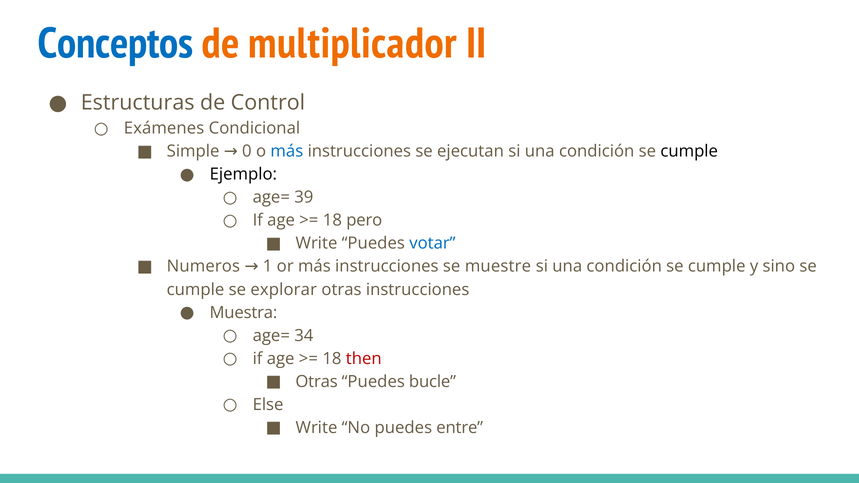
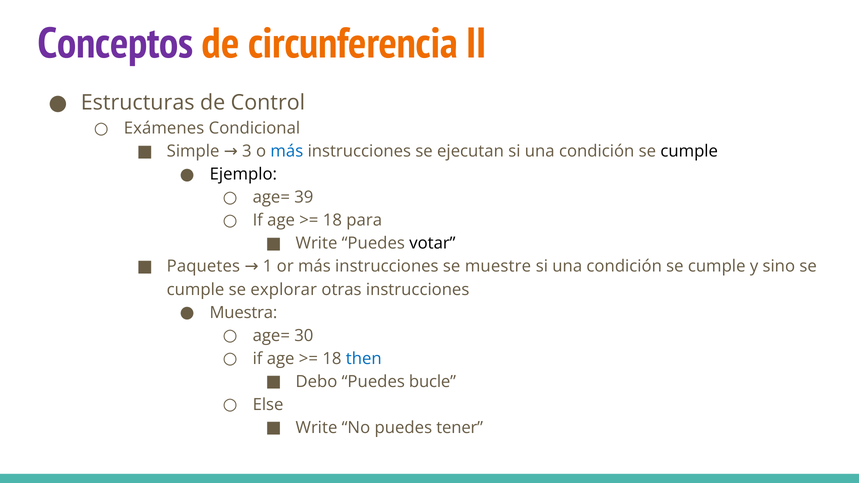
Conceptos colour: blue -> purple
multiplicador: multiplicador -> circunferencia
0: 0 -> 3
pero: pero -> para
votar colour: blue -> black
Numeros: Numeros -> Paquetes
34: 34 -> 30
then colour: red -> blue
Otras at (317, 382): Otras -> Debo
entre: entre -> tener
